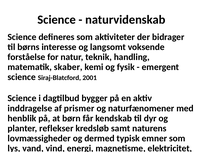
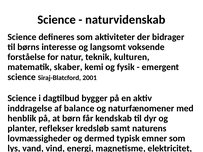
handling: handling -> kulturen
prismer: prismer -> balance
